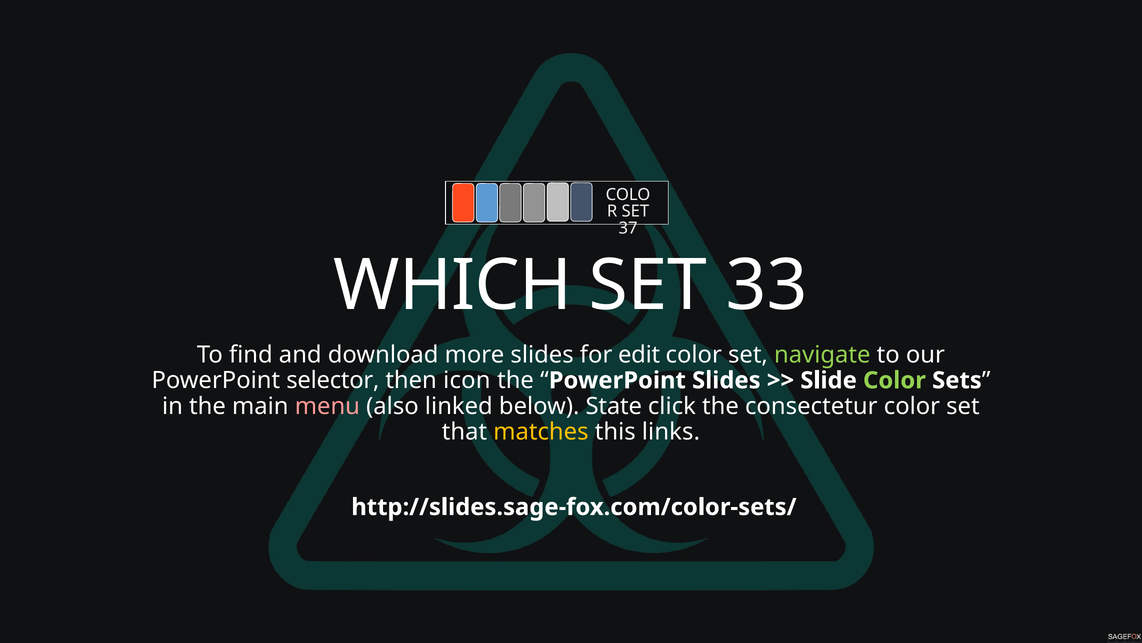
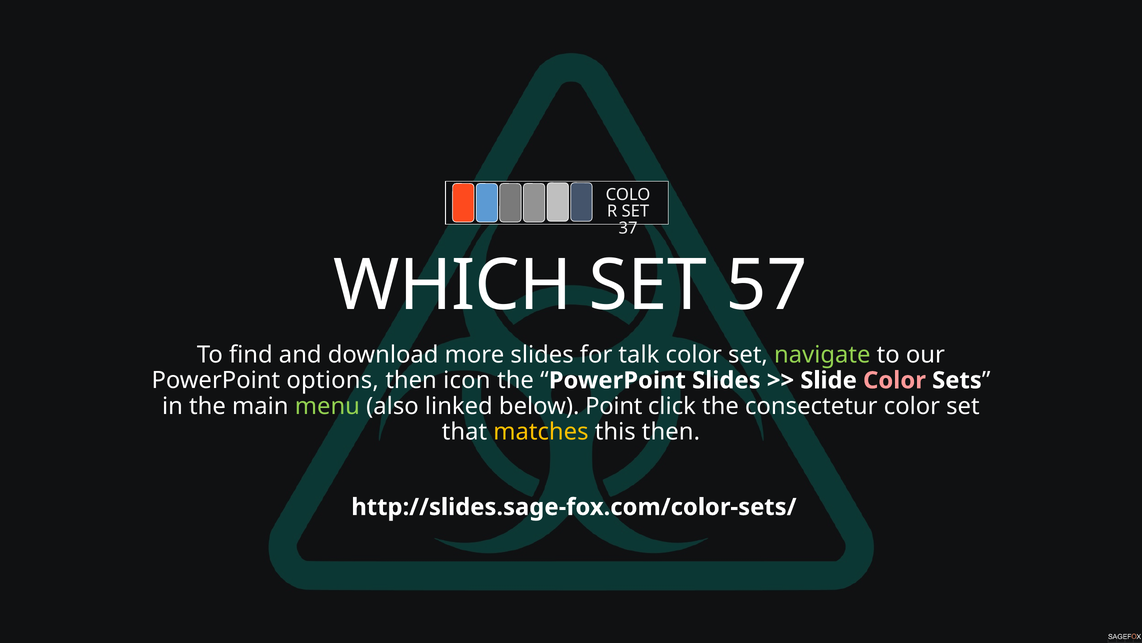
33: 33 -> 57
edit: edit -> talk
selector: selector -> options
Color at (894, 380) colour: light green -> pink
menu colour: pink -> light green
State: State -> Point
this links: links -> then
